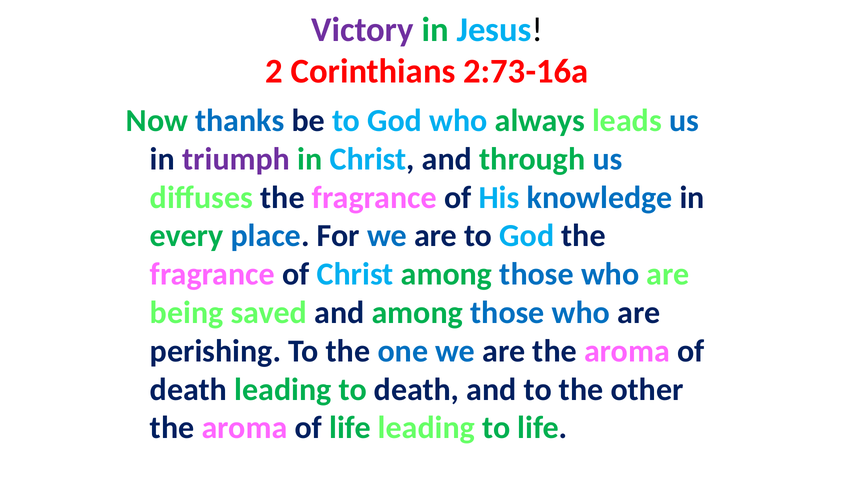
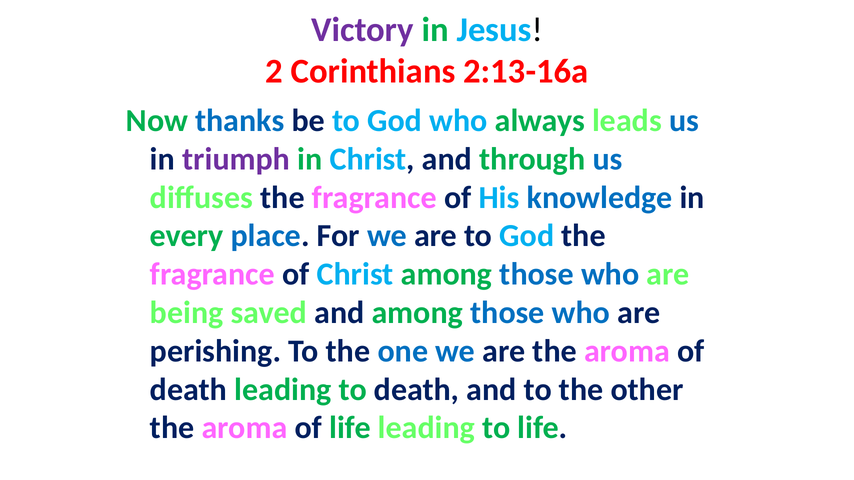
2:73-16a: 2:73-16a -> 2:13-16a
